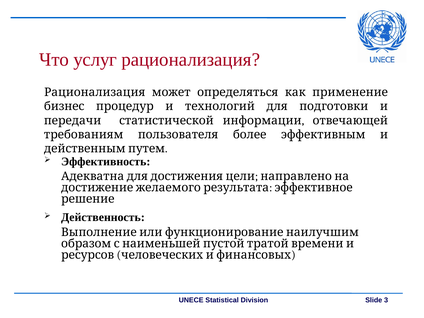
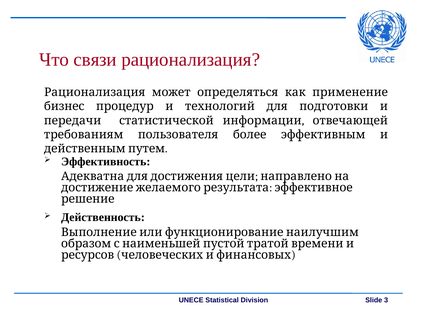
услуг: услуг -> связи
